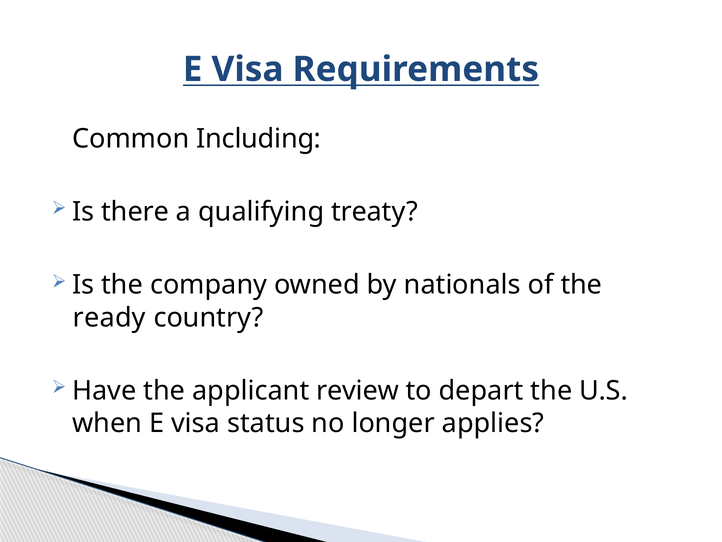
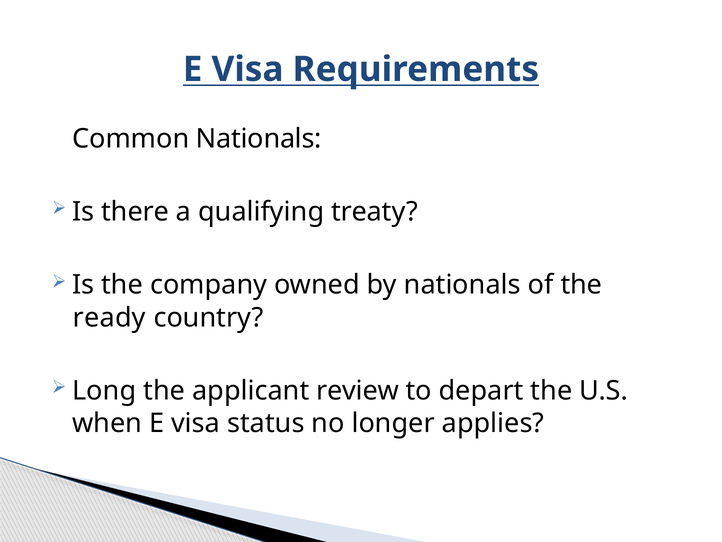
Common Including: Including -> Nationals
Have: Have -> Long
